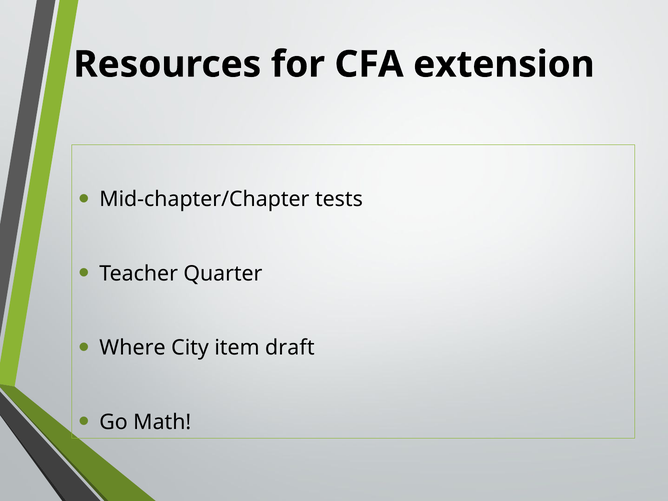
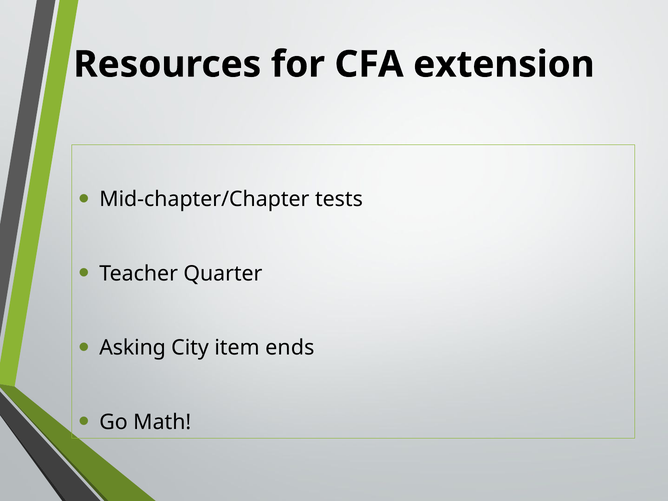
Where: Where -> Asking
draft: draft -> ends
